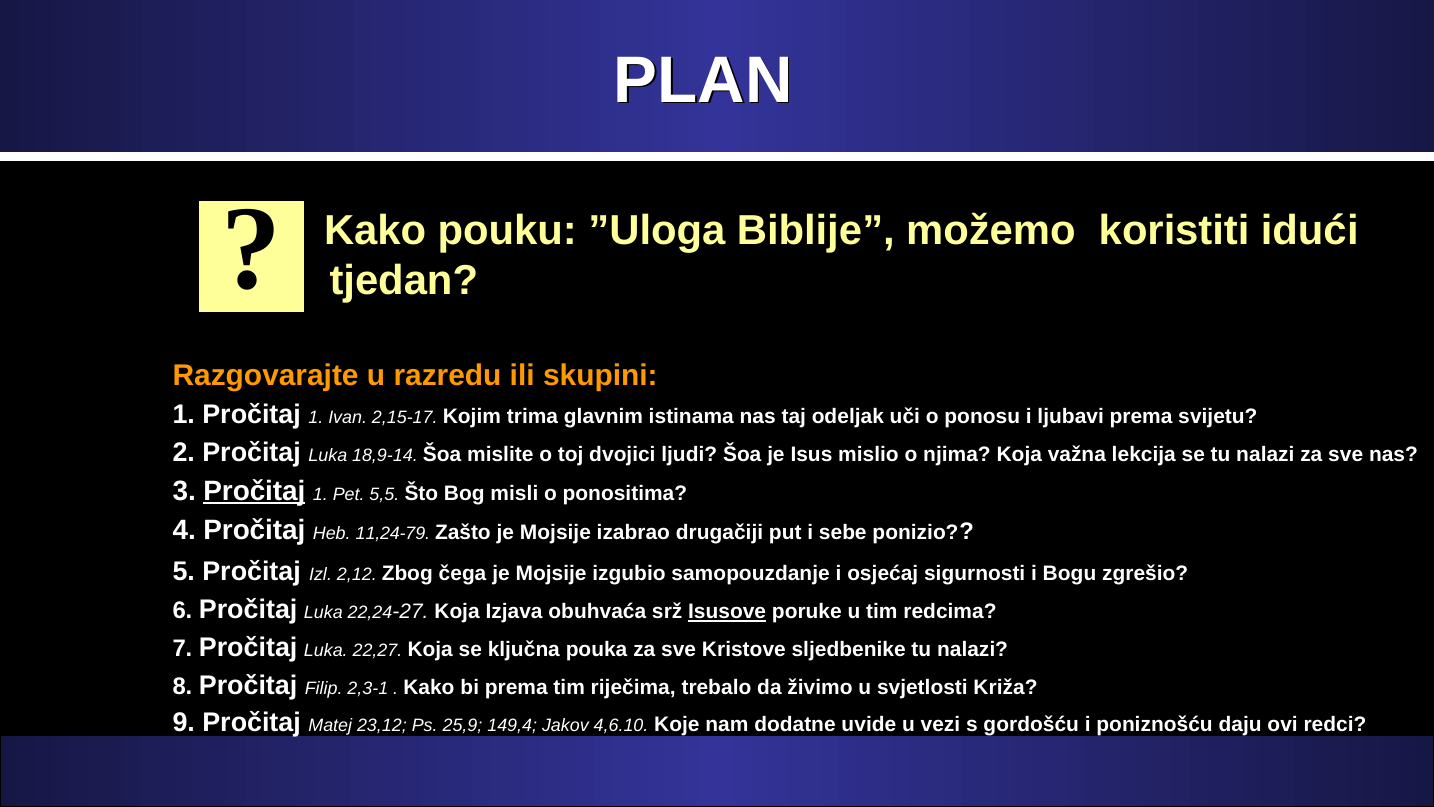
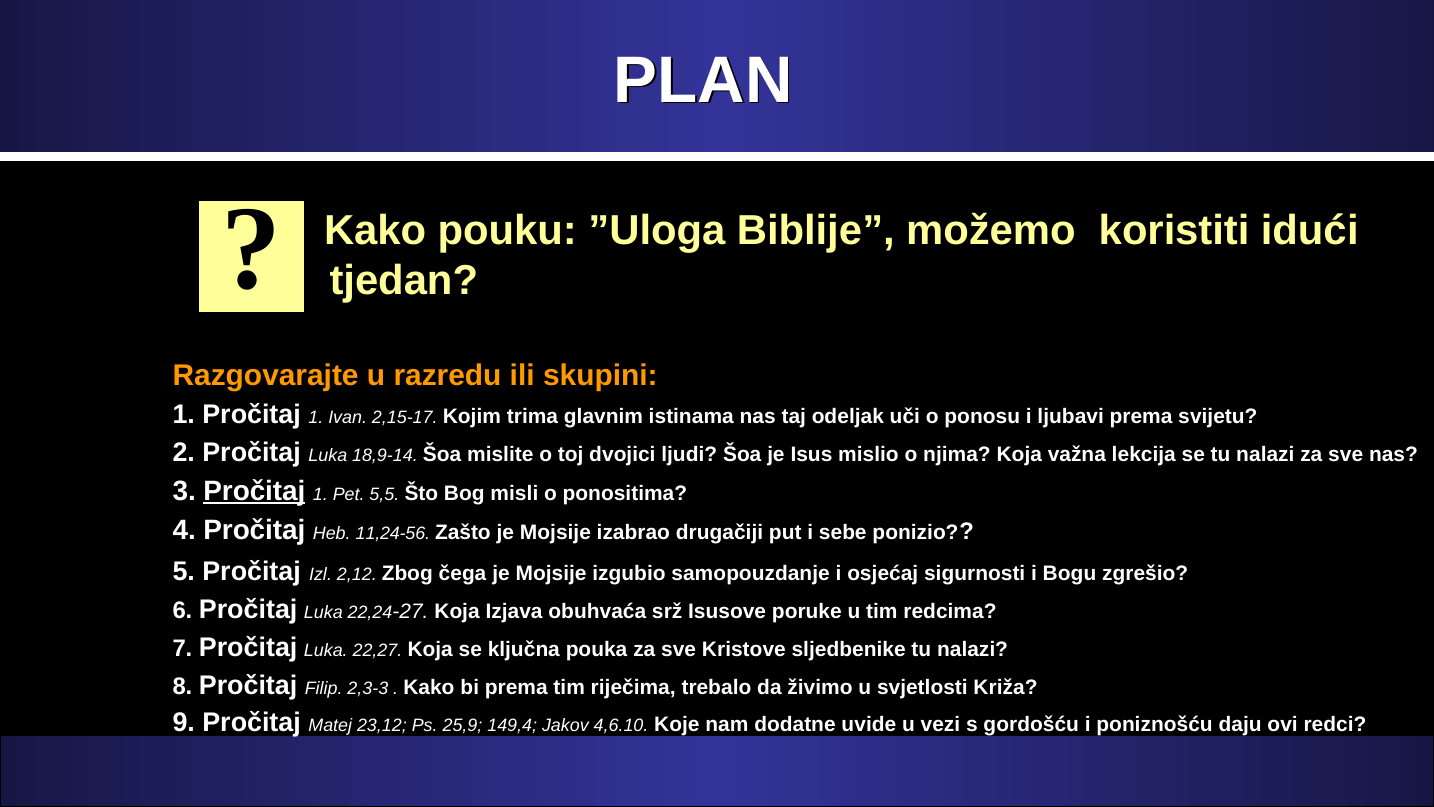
11,24-79: 11,24-79 -> 11,24-56
Isusove underline: present -> none
2,3-1: 2,3-1 -> 2,3-3
